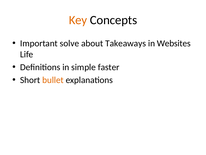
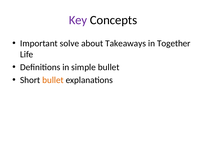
Key colour: orange -> purple
Websites: Websites -> Together
simple faster: faster -> bullet
